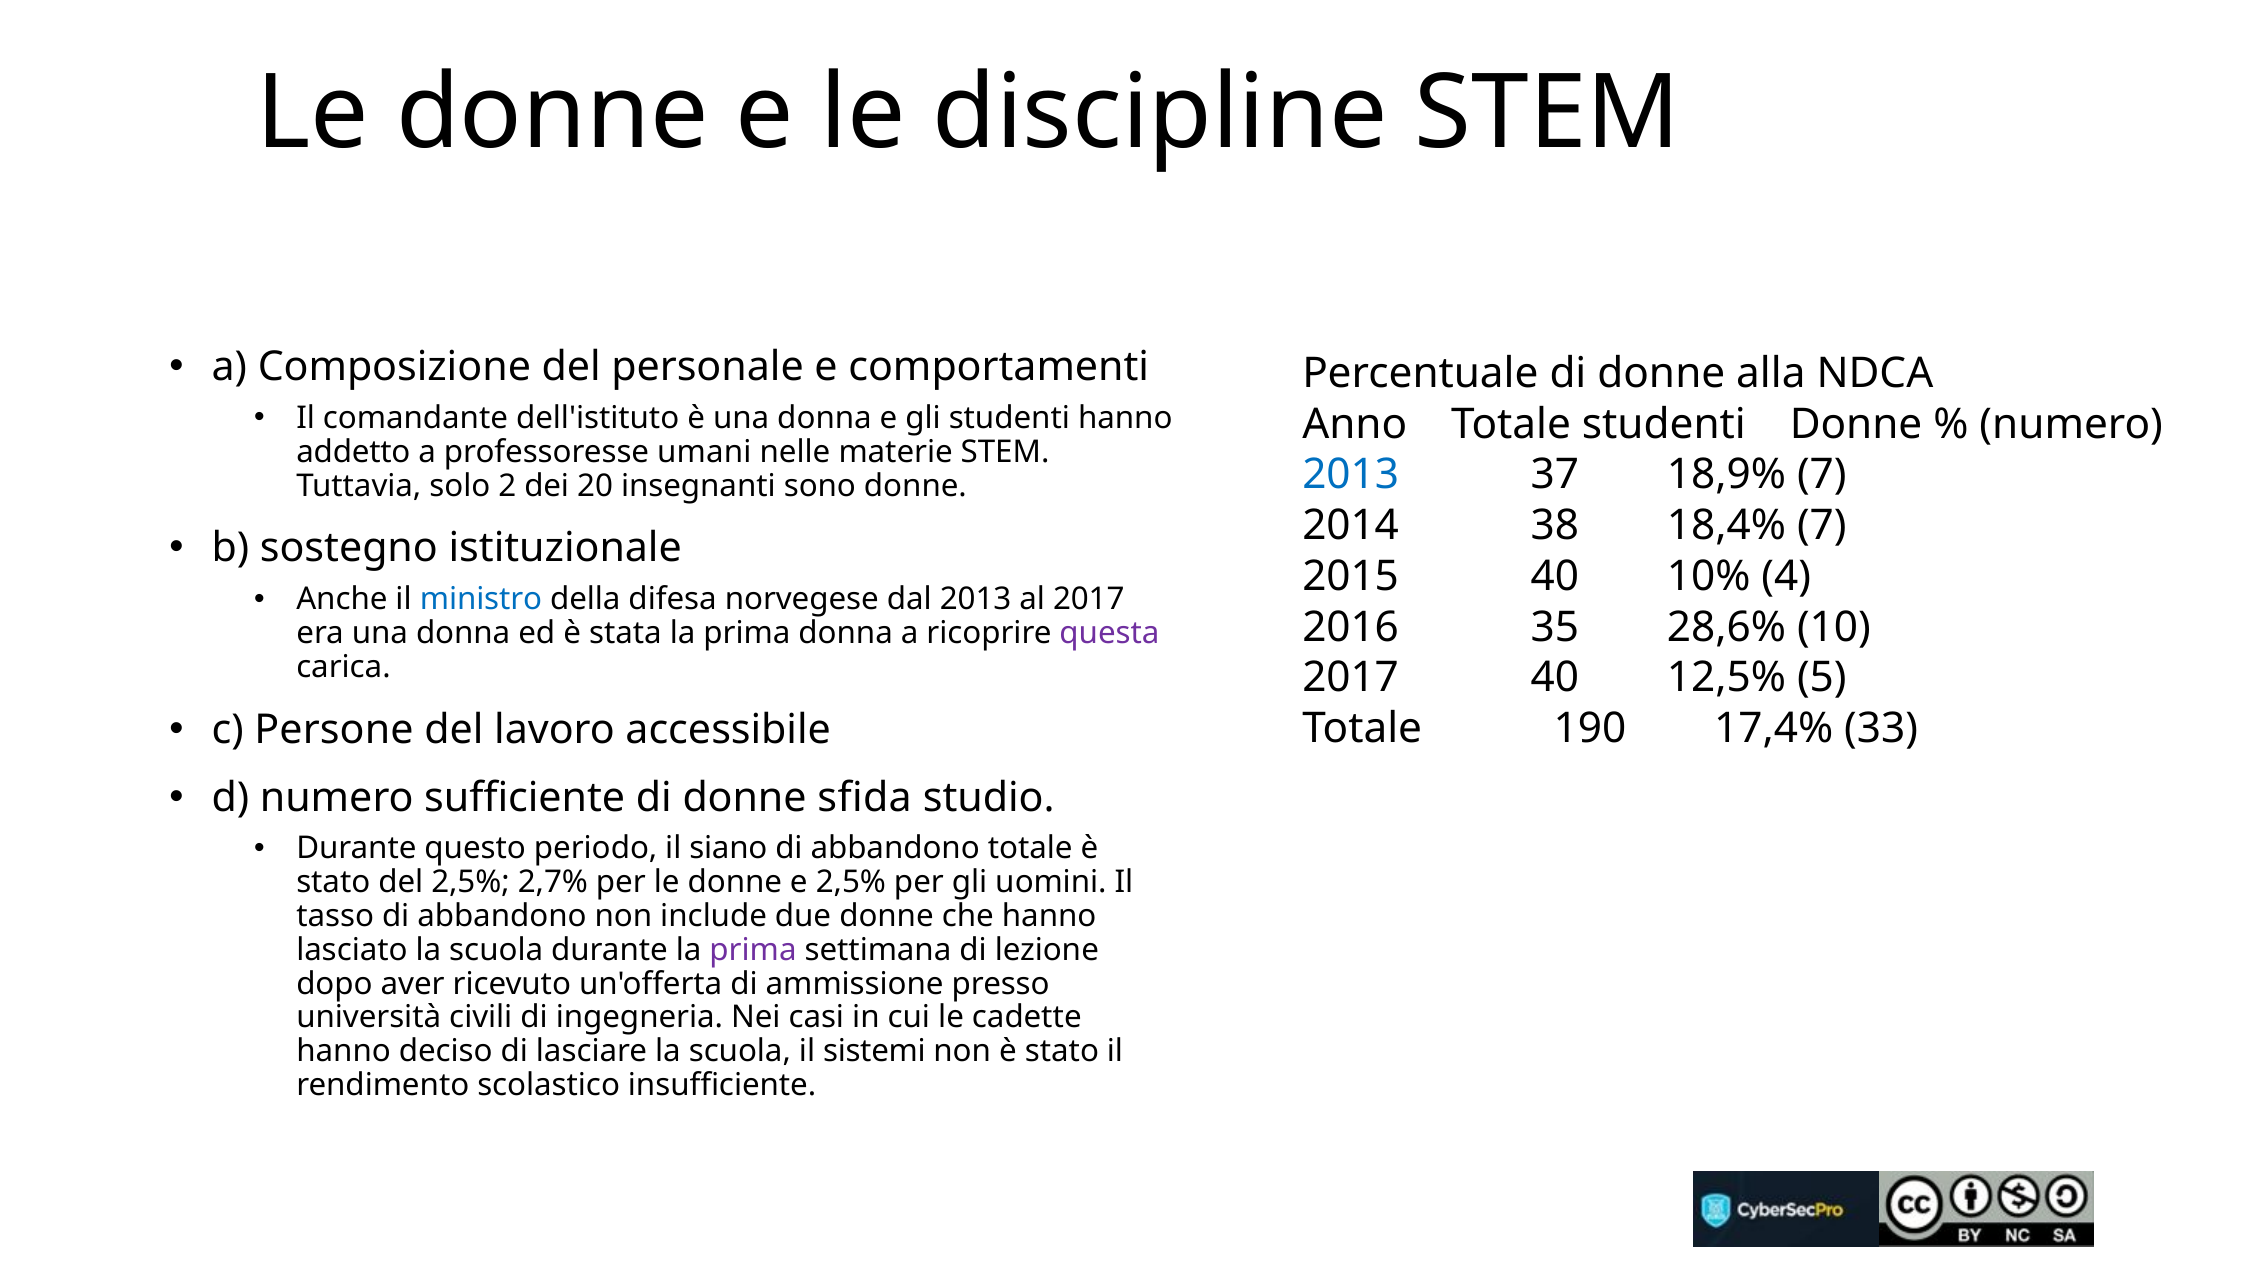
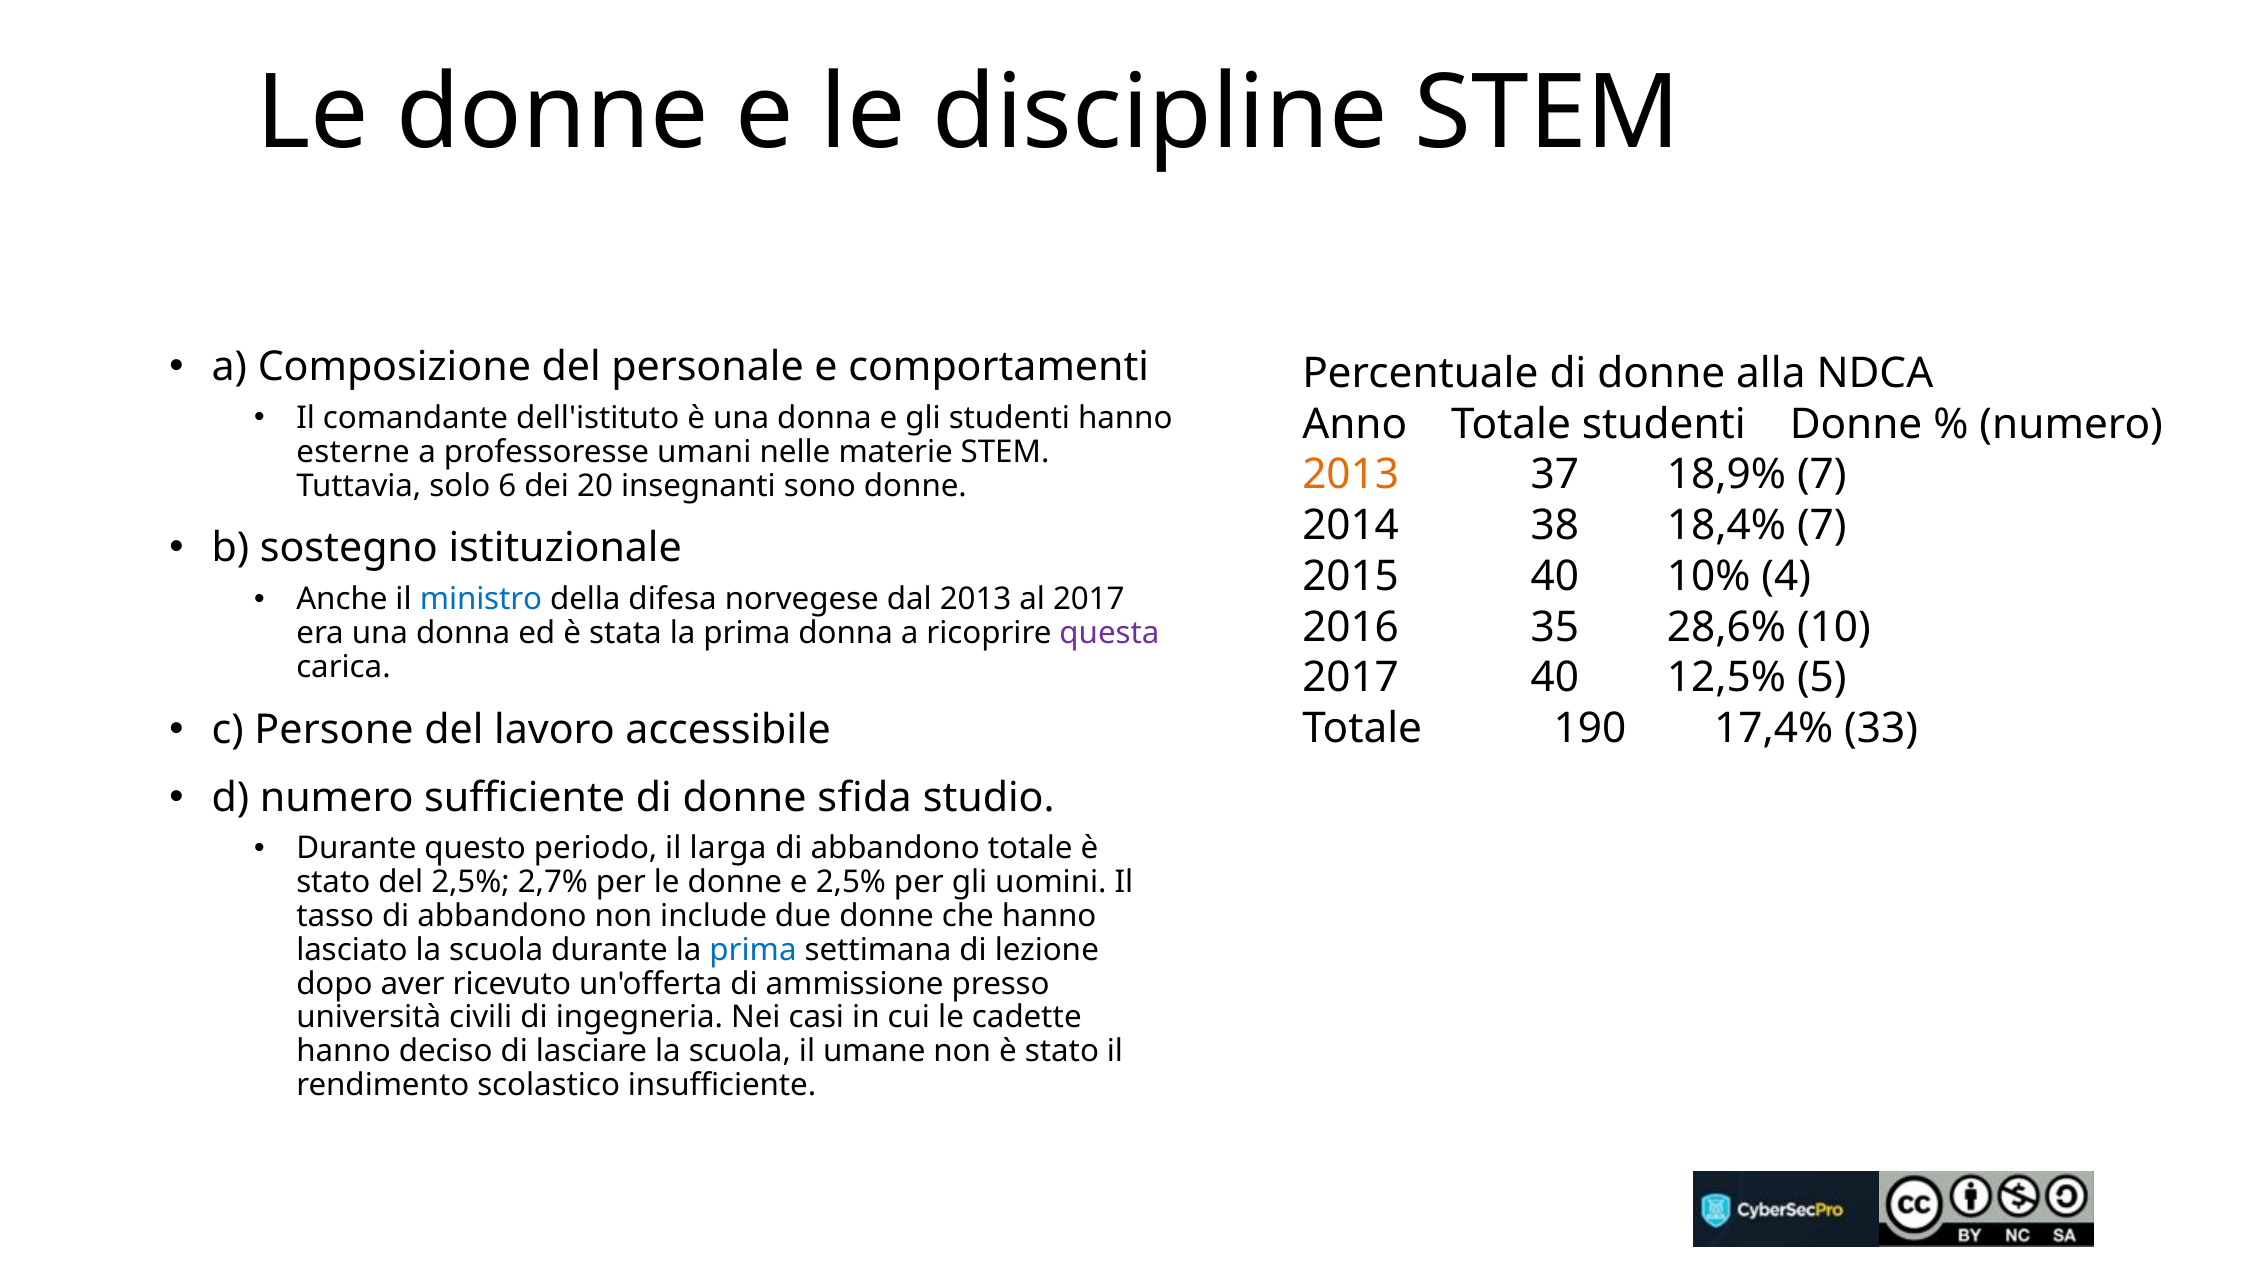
addetto: addetto -> esterne
2013 at (1351, 475) colour: blue -> orange
2: 2 -> 6
siano: siano -> larga
prima at (753, 950) colour: purple -> blue
sistemi: sistemi -> umane
